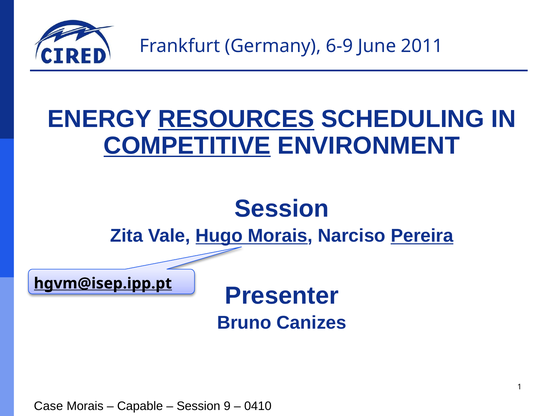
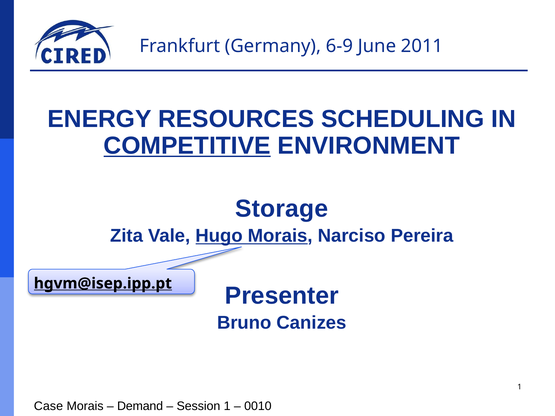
RESOURCES underline: present -> none
Session at (282, 209): Session -> Storage
Pereira underline: present -> none
Capable: Capable -> Demand
Session 9: 9 -> 1
0410: 0410 -> 0010
